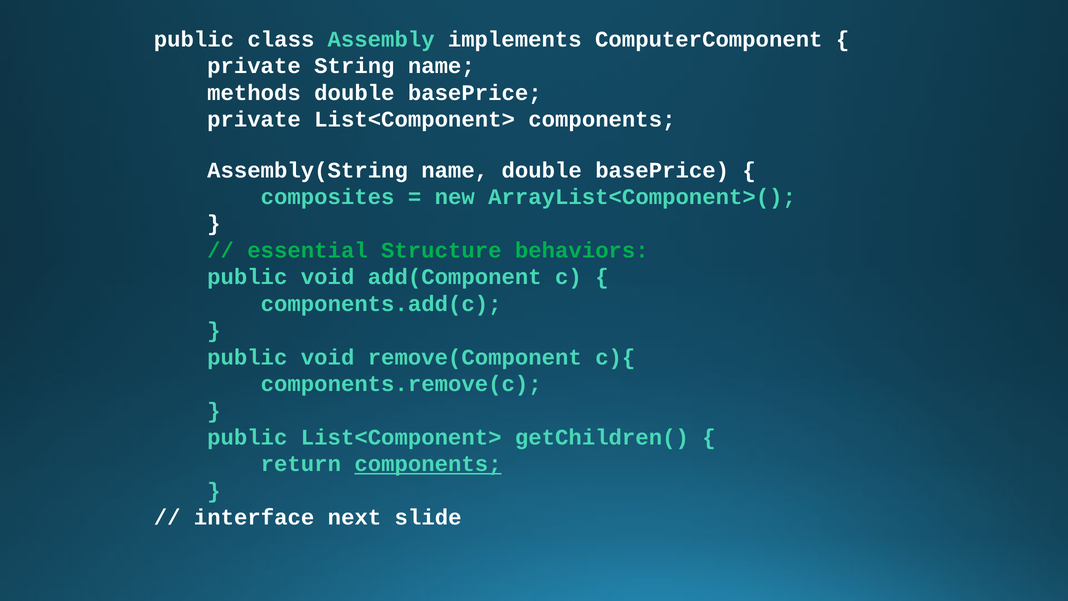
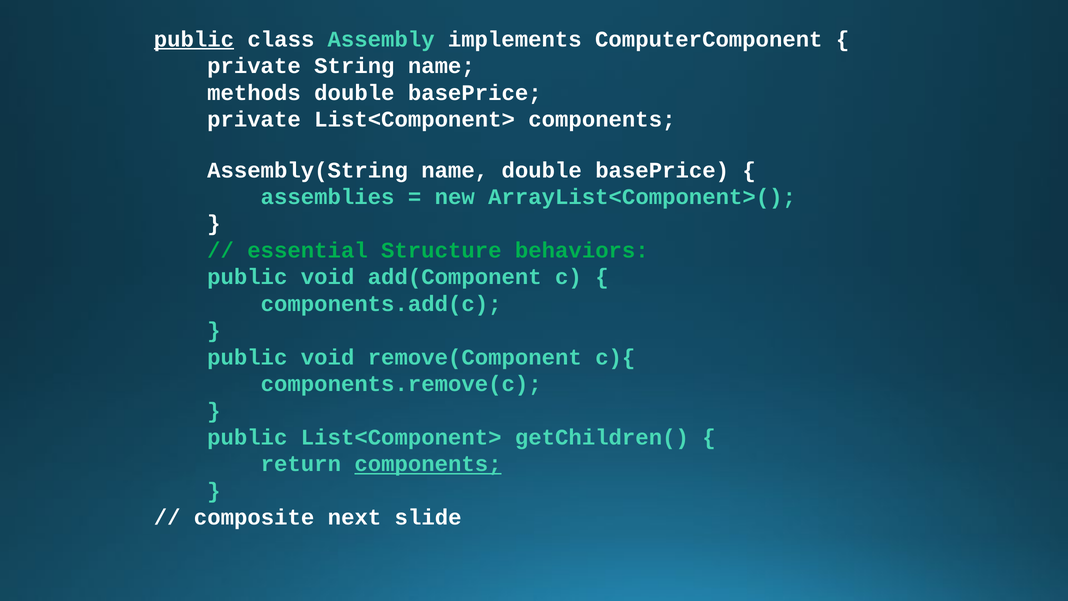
public at (194, 39) underline: none -> present
composites: composites -> assemblies
interface: interface -> composite
